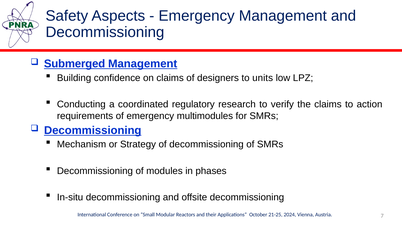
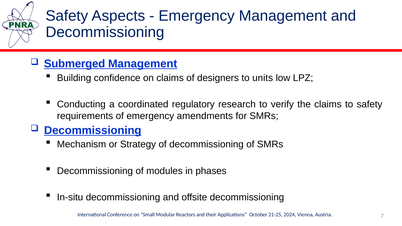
to action: action -> safety
multimodules: multimodules -> amendments
